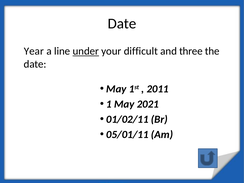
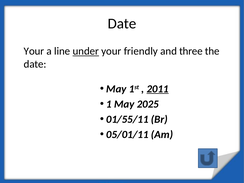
Year at (34, 51): Year -> Your
difficult: difficult -> friendly
2011 underline: none -> present
2021: 2021 -> 2025
01/02/11: 01/02/11 -> 01/55/11
